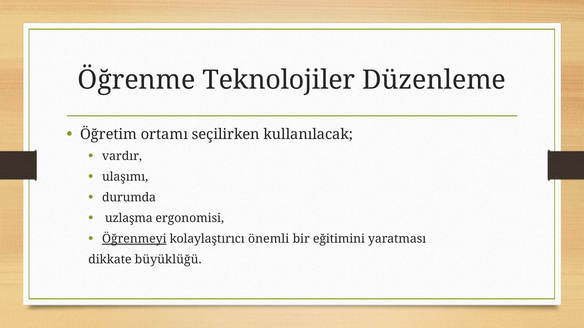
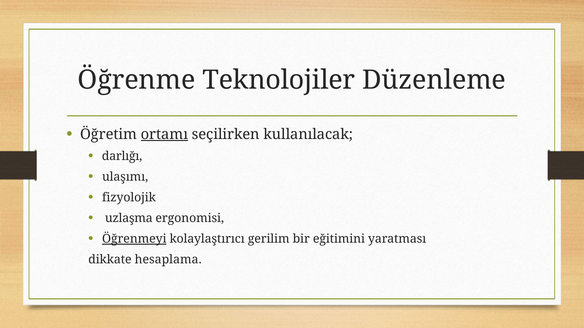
ortamı underline: none -> present
vardır: vardır -> darlığı
durumda: durumda -> fizyolojik
önemli: önemli -> gerilim
büyüklüğü: büyüklüğü -> hesaplama
